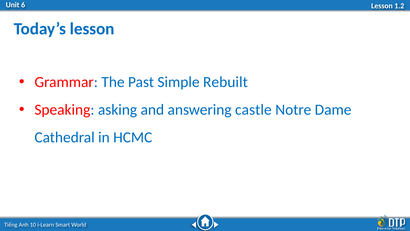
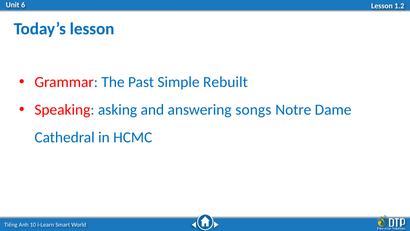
castle: castle -> songs
